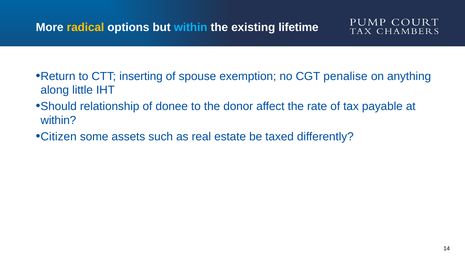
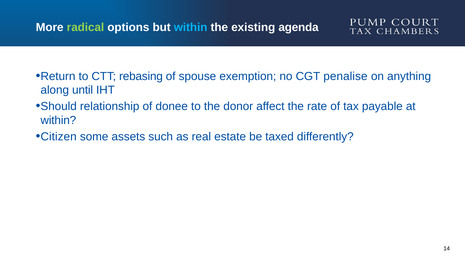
radical colour: yellow -> light green
lifetime: lifetime -> agenda
inserting: inserting -> rebasing
little: little -> until
